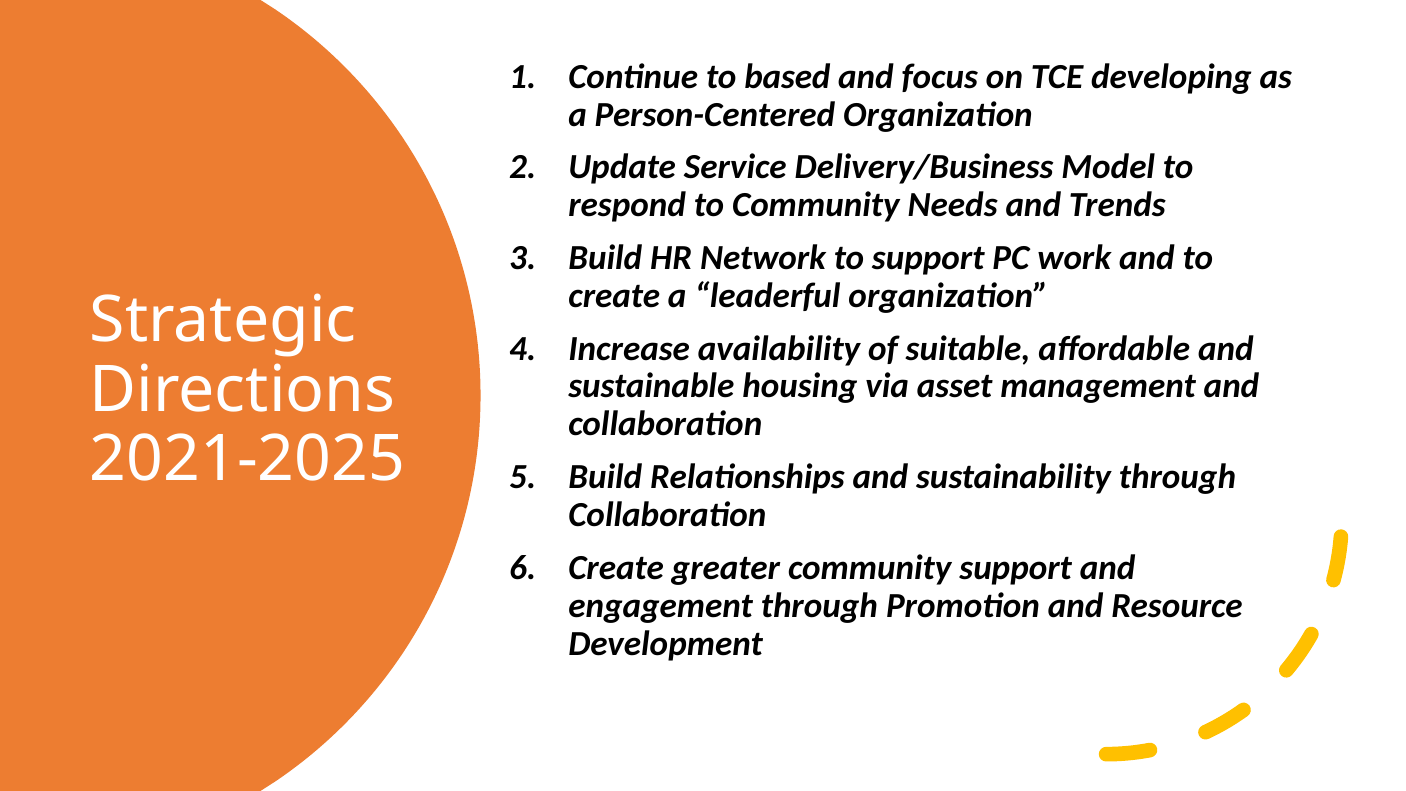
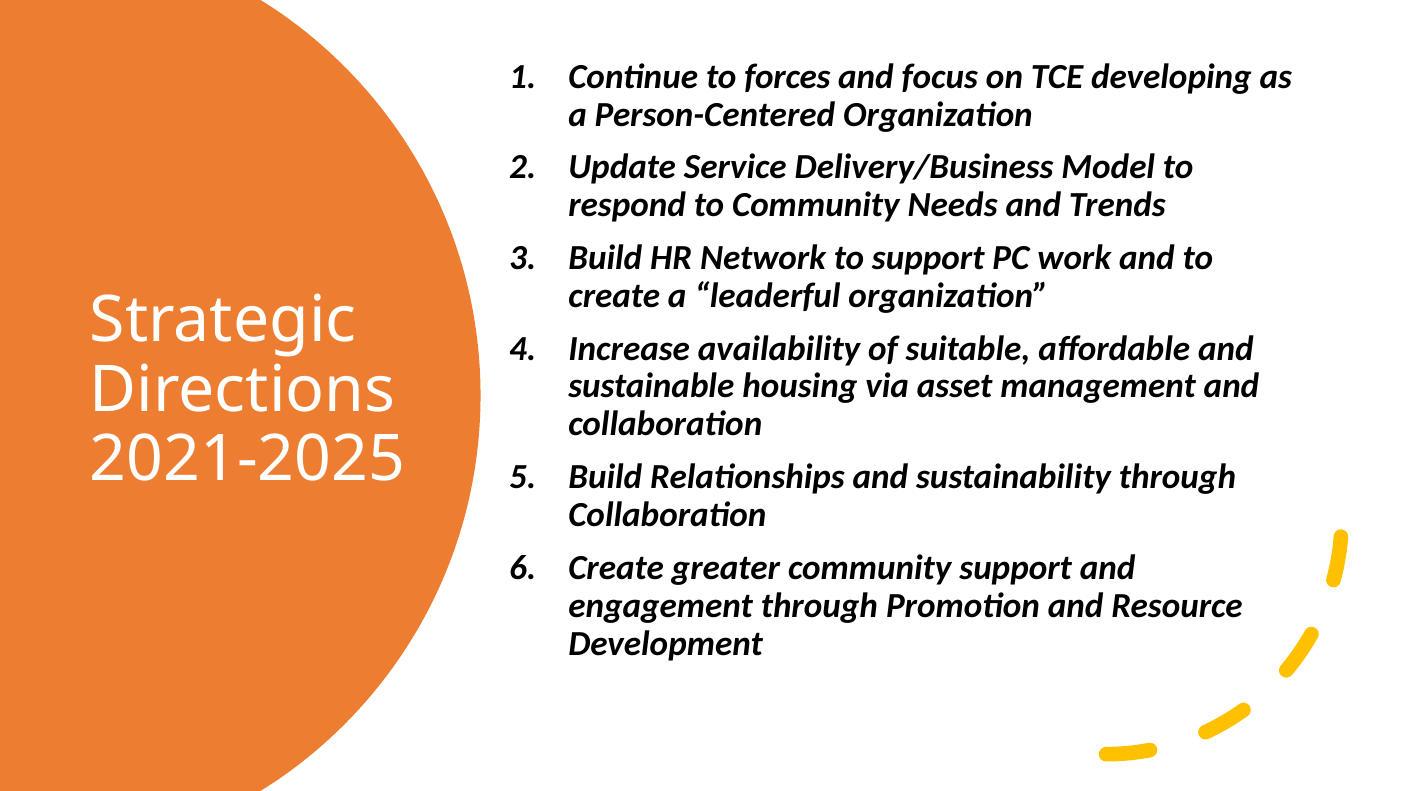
based: based -> forces
